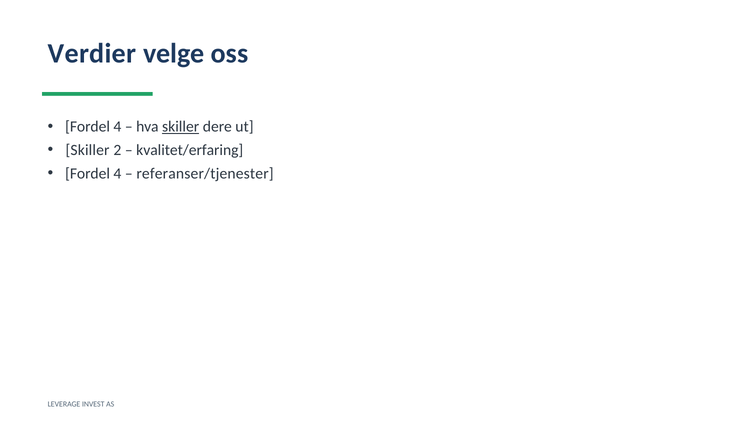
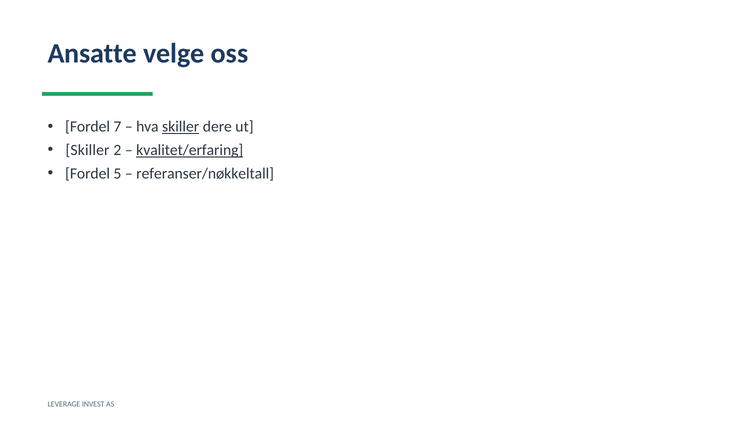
Verdier: Verdier -> Ansatte
4 at (117, 127): 4 -> 7
kvalitet/erfaring underline: none -> present
4 at (117, 174): 4 -> 5
referanser/tjenester: referanser/tjenester -> referanser/nøkkeltall
